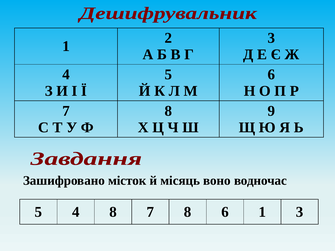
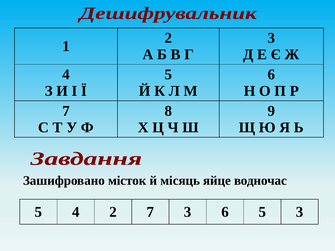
воно: воно -> яйце
4 8: 8 -> 2
7 8: 8 -> 3
6 1: 1 -> 5
